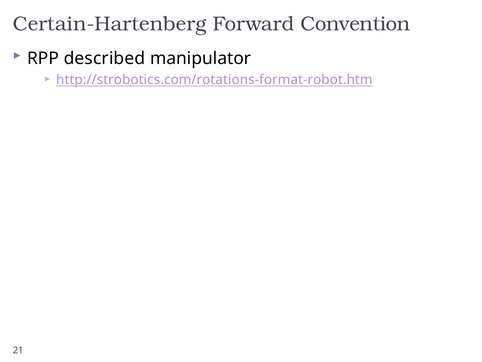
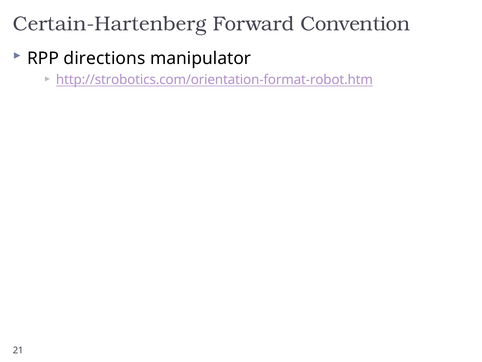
described: described -> directions
http://strobotics.com/rotations-format-robot.htm: http://strobotics.com/rotations-format-robot.htm -> http://strobotics.com/orientation-format-robot.htm
